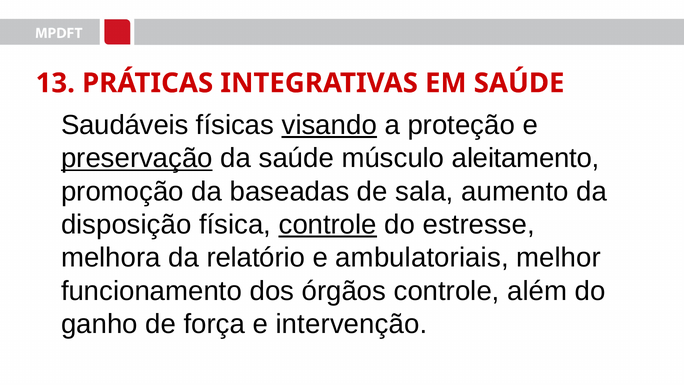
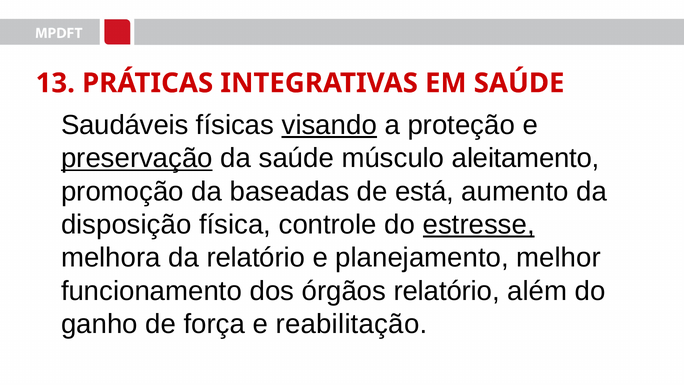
sala: sala -> está
controle at (328, 224) underline: present -> none
estresse underline: none -> present
ambulatoriais: ambulatoriais -> planejamento
órgãos controle: controle -> relatório
intervenção: intervenção -> reabilitação
